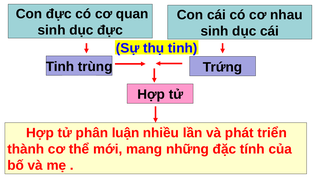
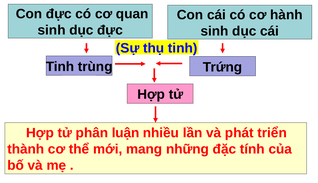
nhau: nhau -> hành
